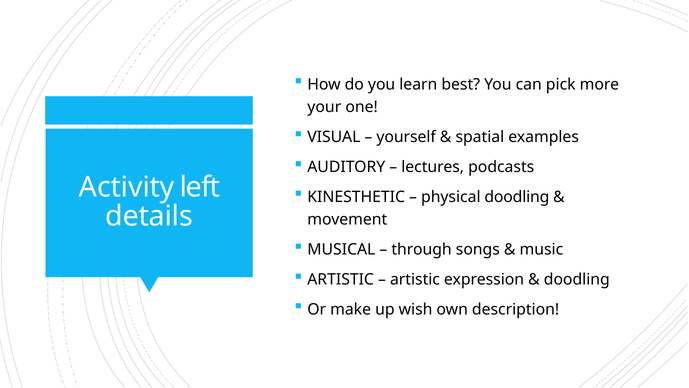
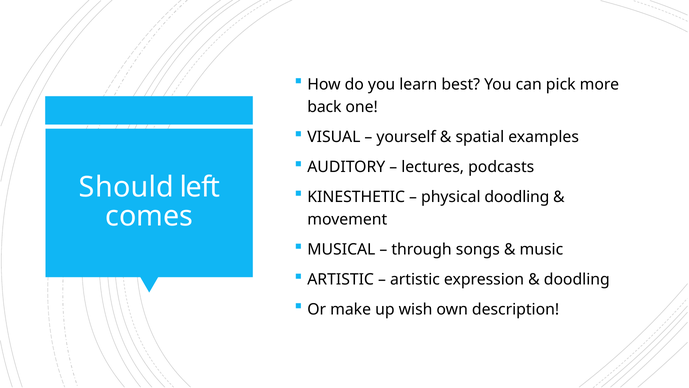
your: your -> back
Activity: Activity -> Should
details: details -> comes
